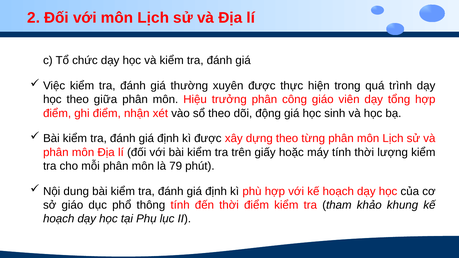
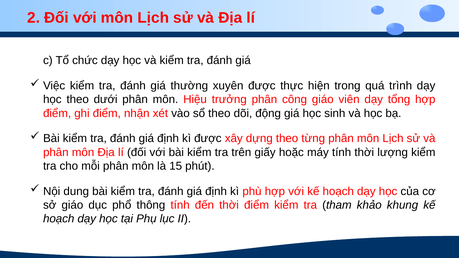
giữa: giữa -> dưới
79: 79 -> 15
